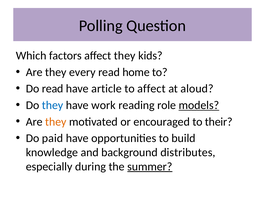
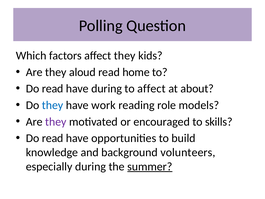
every: every -> aloud
have article: article -> during
aloud: aloud -> about
models underline: present -> none
they at (56, 122) colour: orange -> purple
their: their -> skills
paid at (53, 138): paid -> read
distributes: distributes -> volunteers
